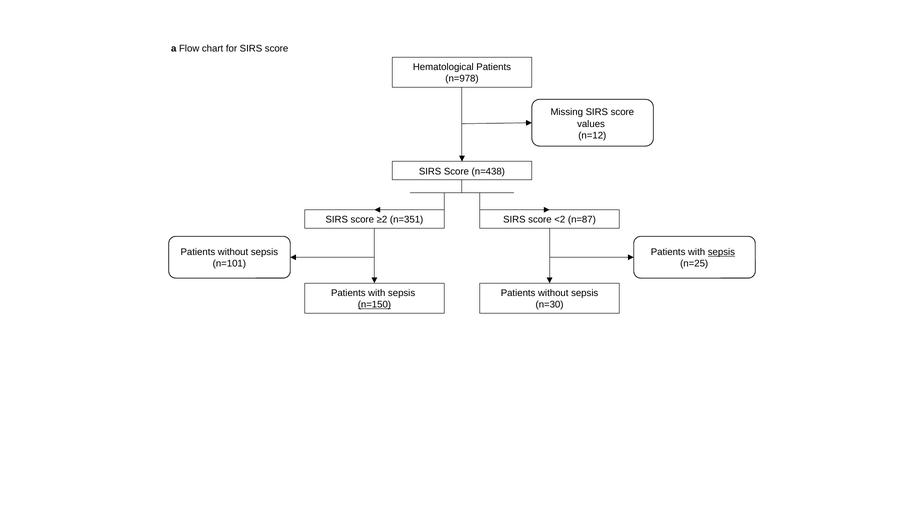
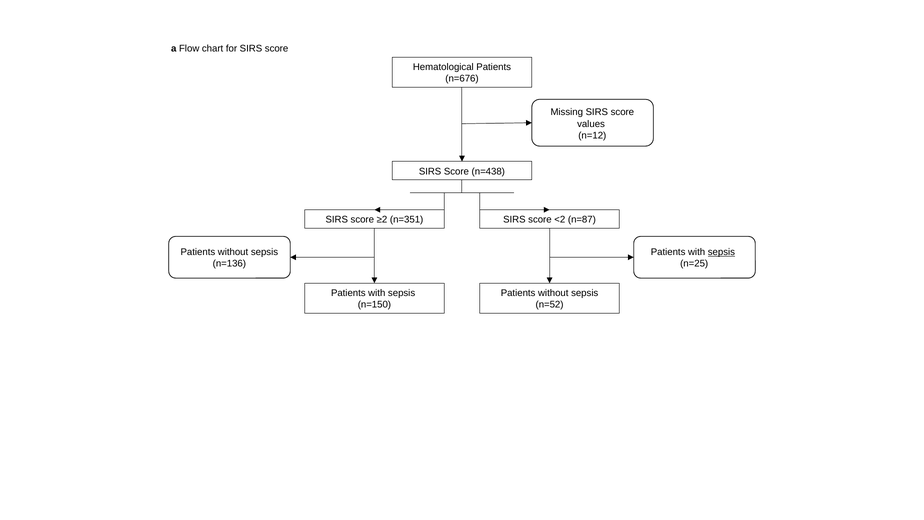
n=978: n=978 -> n=676
n=101: n=101 -> n=136
n=150 underline: present -> none
n=30: n=30 -> n=52
